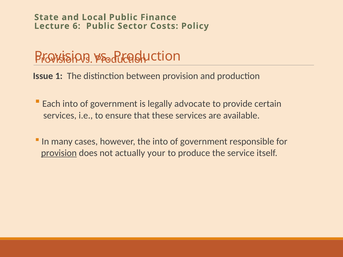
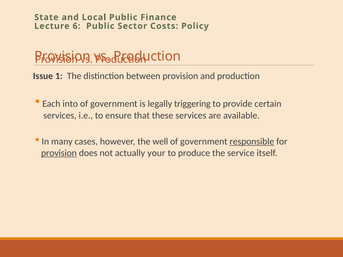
advocate: advocate -> triggering
the into: into -> well
responsible underline: none -> present
